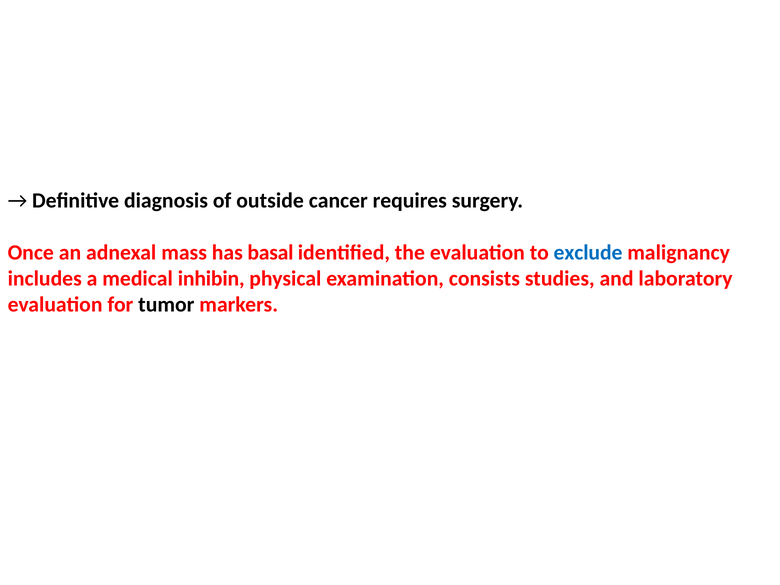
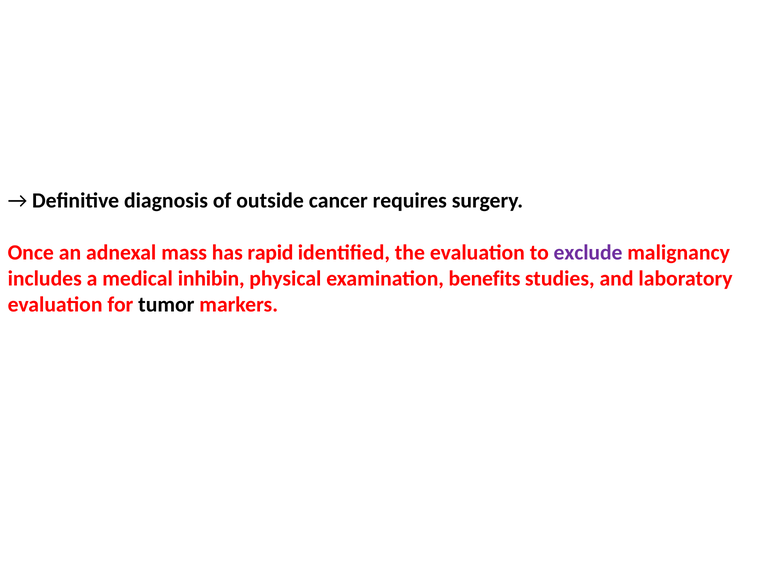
basal: basal -> rapid
exclude colour: blue -> purple
consists: consists -> benefits
